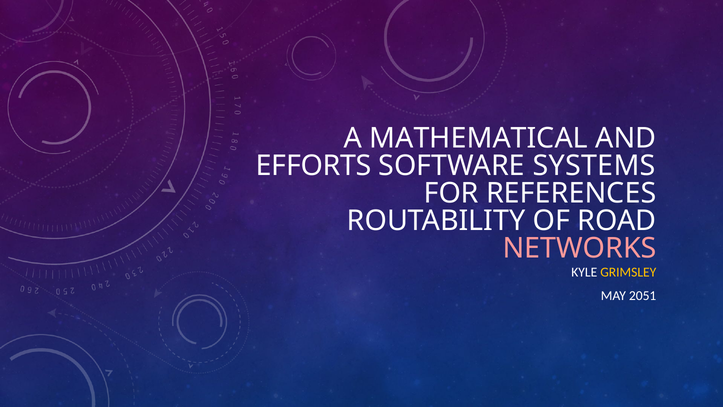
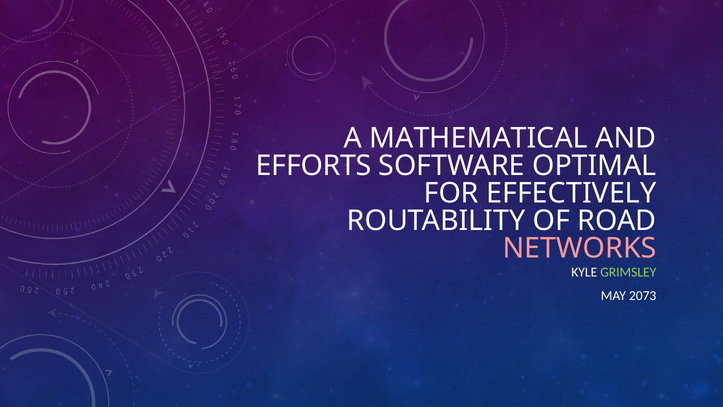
SYSTEMS: SYSTEMS -> OPTIMAL
REFERENCES: REFERENCES -> EFFECTIVELY
GRIMSLEY colour: yellow -> light green
2051: 2051 -> 2073
